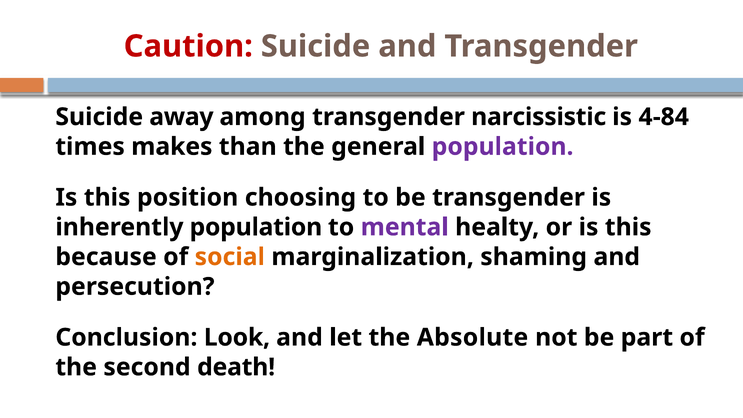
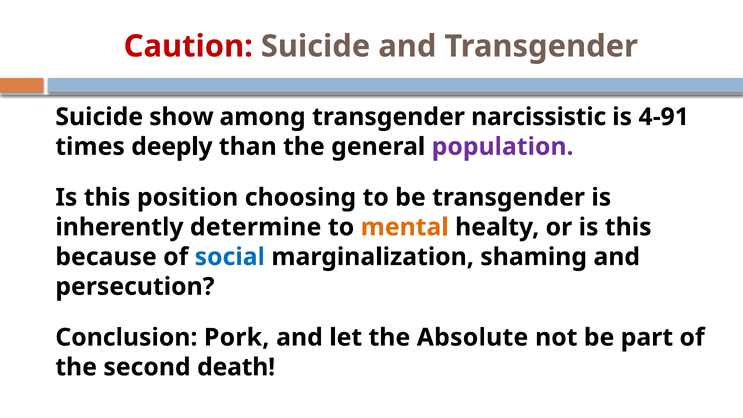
away: away -> show
4-84: 4-84 -> 4-91
makes: makes -> deeply
inherently population: population -> determine
mental colour: purple -> orange
social colour: orange -> blue
Look: Look -> Pork
